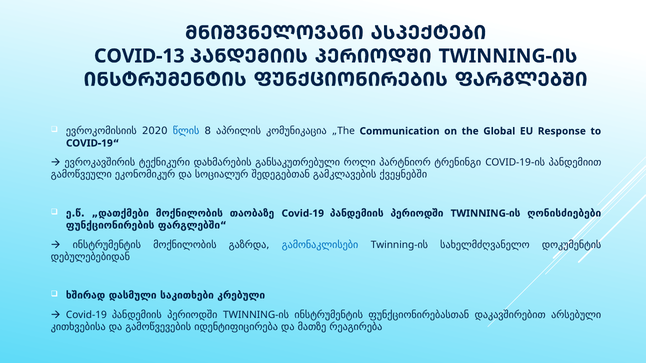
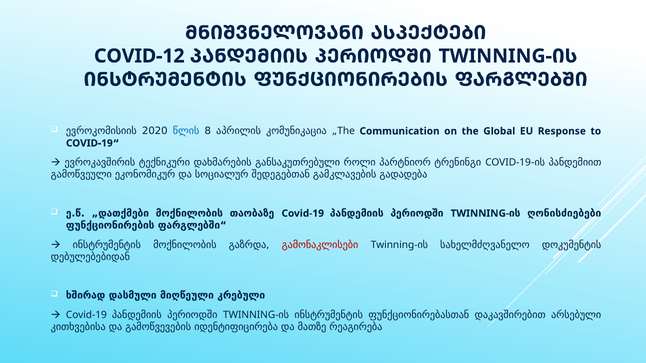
COVID-13: COVID-13 -> COVID-12
ქვეყნებში: ქვეყნებში -> გადადება
გამონაკლისები colour: blue -> red
საკითხები: საკითხები -> მიღწეული
